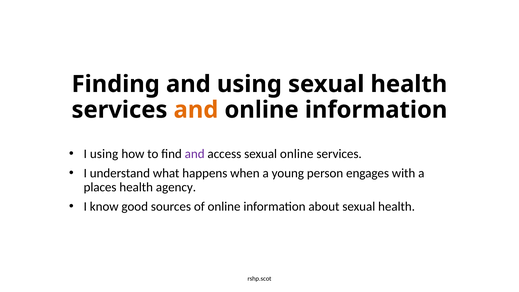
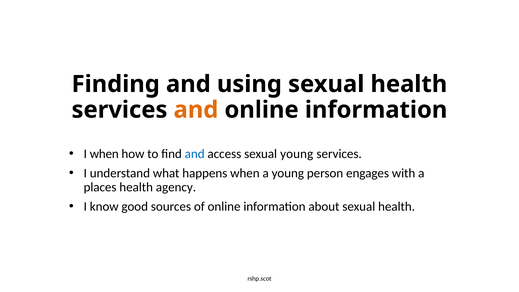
I using: using -> when
and at (195, 154) colour: purple -> blue
sexual online: online -> young
